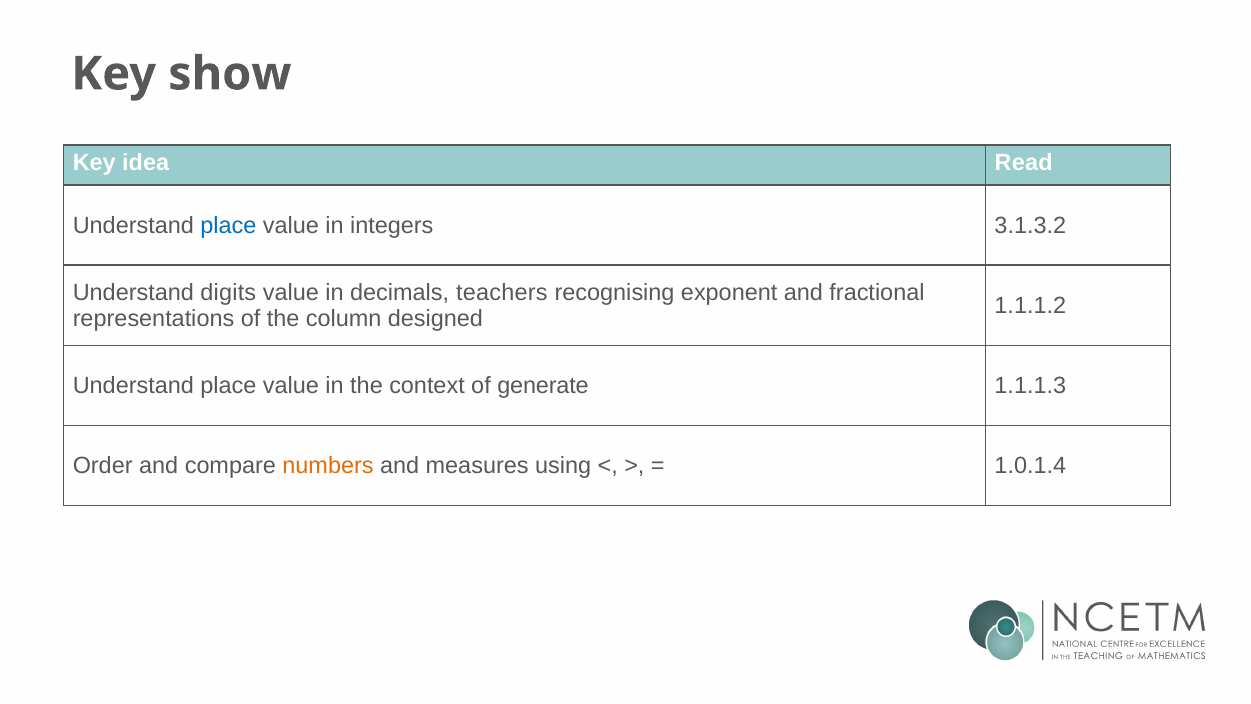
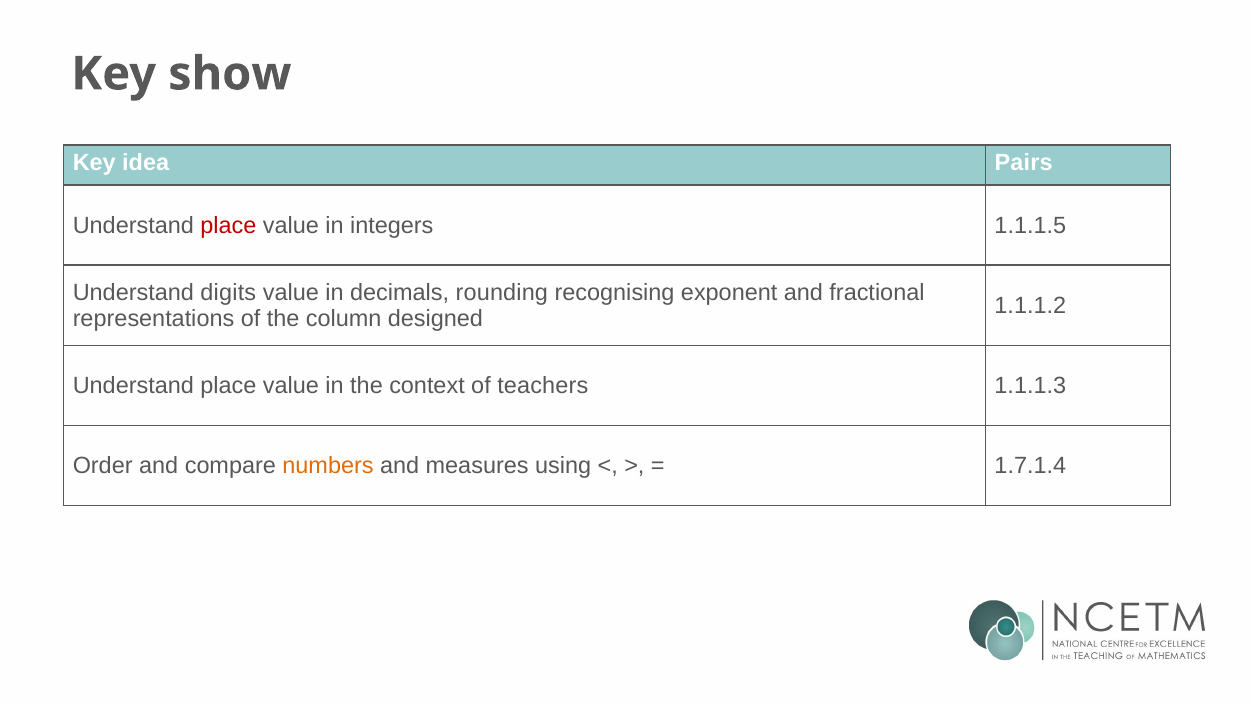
Read: Read -> Pairs
place at (228, 225) colour: blue -> red
3.1.3.2: 3.1.3.2 -> 1.1.1.5
teachers: teachers -> rounding
generate: generate -> teachers
1.0.1.4: 1.0.1.4 -> 1.7.1.4
